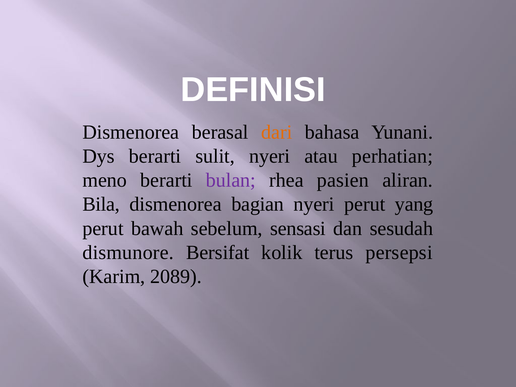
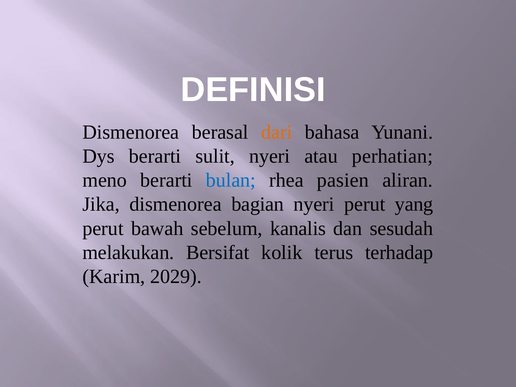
bulan colour: purple -> blue
Bila: Bila -> Jika
sensasi: sensasi -> kanalis
dismunore: dismunore -> melakukan
persepsi: persepsi -> terhadap
2089: 2089 -> 2029
